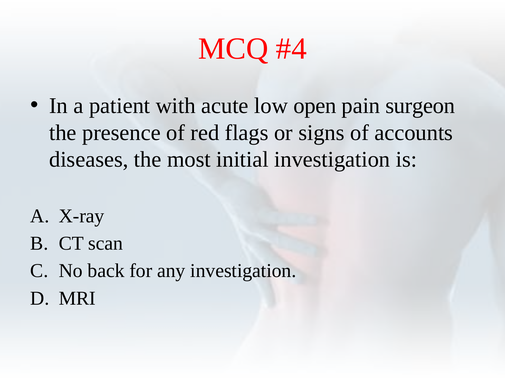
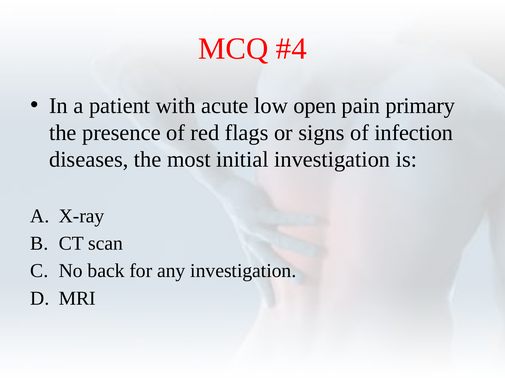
surgeon: surgeon -> primary
accounts: accounts -> infection
